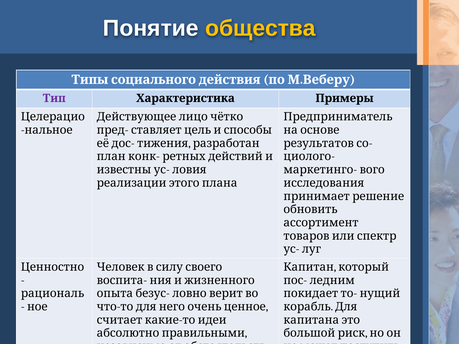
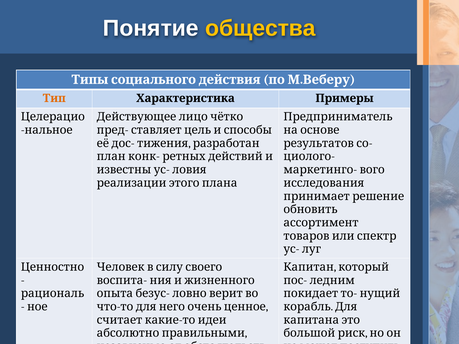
Тип colour: purple -> orange
